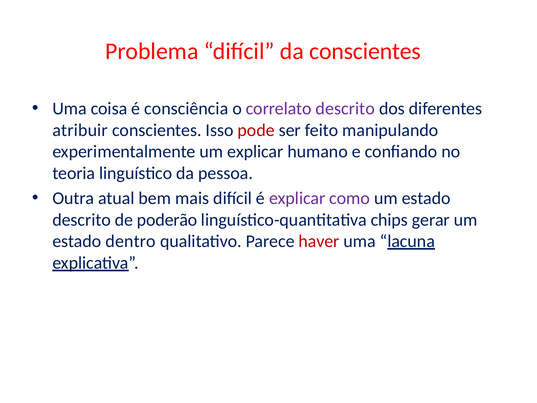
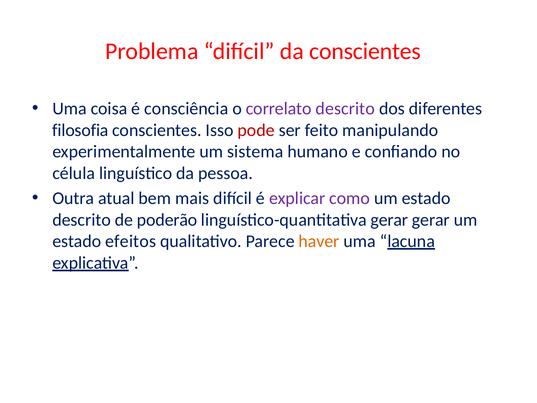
atribuir: atribuir -> filosofia
um explicar: explicar -> sistema
teoria: teoria -> célula
linguístico-quantitativa chips: chips -> gerar
dentro: dentro -> efeitos
haver colour: red -> orange
